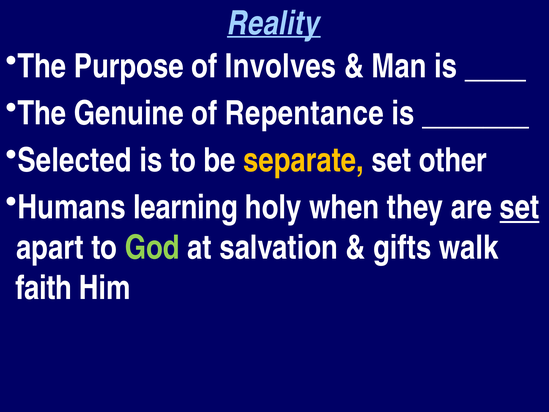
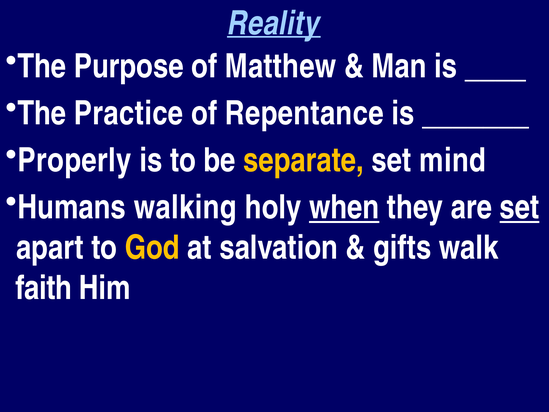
Involves: Involves -> Matthew
Genuine: Genuine -> Practice
Selected: Selected -> Properly
other: other -> mind
learning: learning -> walking
when underline: none -> present
God colour: light green -> yellow
